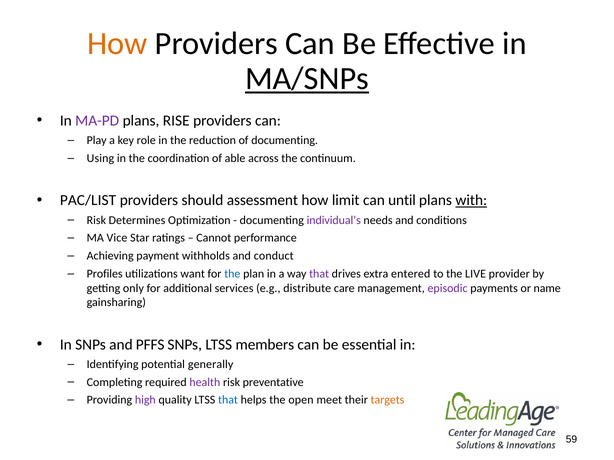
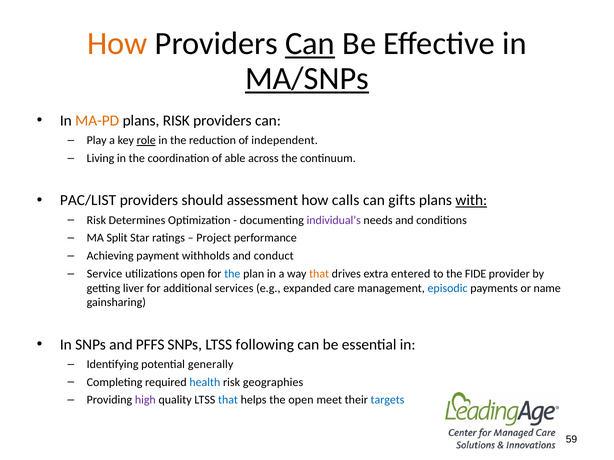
Can at (310, 44) underline: none -> present
MA-PD colour: purple -> orange
plans RISE: RISE -> RISK
role underline: none -> present
of documenting: documenting -> independent
Using: Using -> Living
limit: limit -> calls
until: until -> gifts
Vice: Vice -> Split
Cannot: Cannot -> Project
Profiles: Profiles -> Service
utilizations want: want -> open
that at (319, 274) colour: purple -> orange
LIVE: LIVE -> FIDE
only: only -> liver
distribute: distribute -> expanded
episodic colour: purple -> blue
members: members -> following
health colour: purple -> blue
preventative: preventative -> geographies
targets colour: orange -> blue
